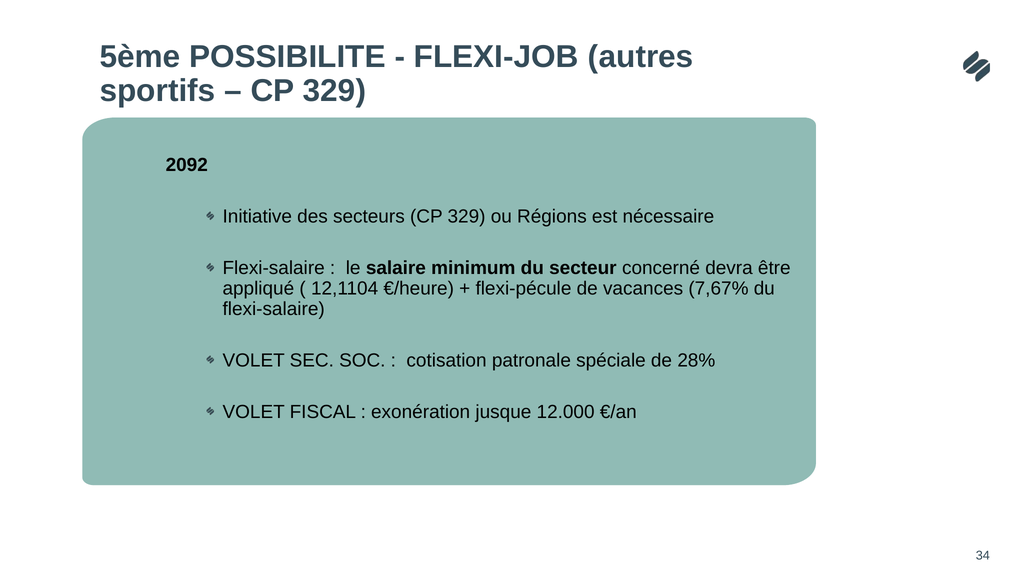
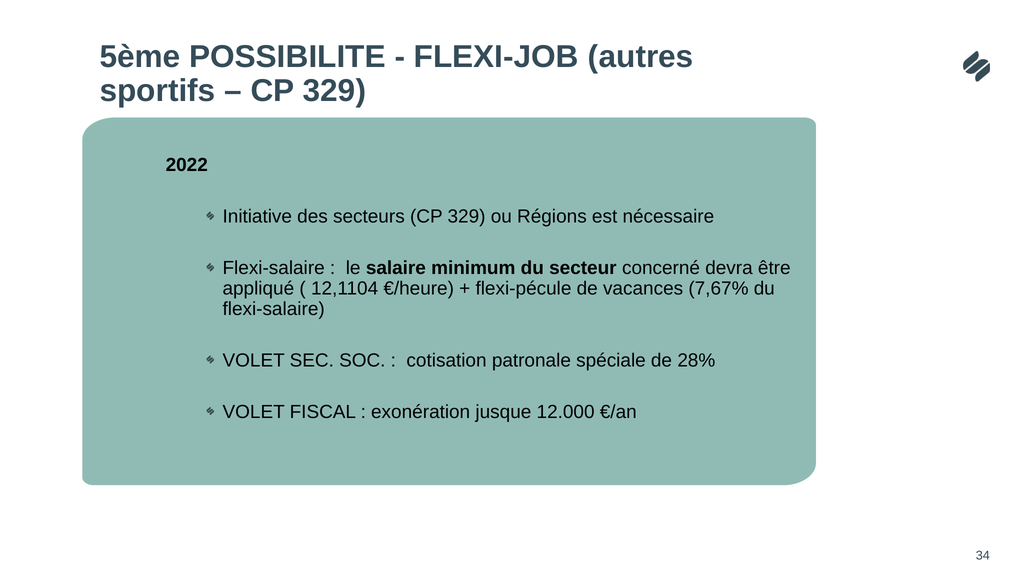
2092: 2092 -> 2022
